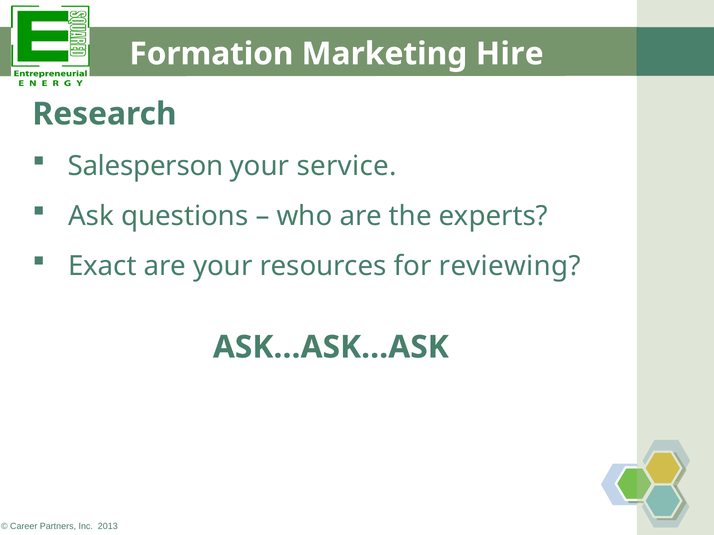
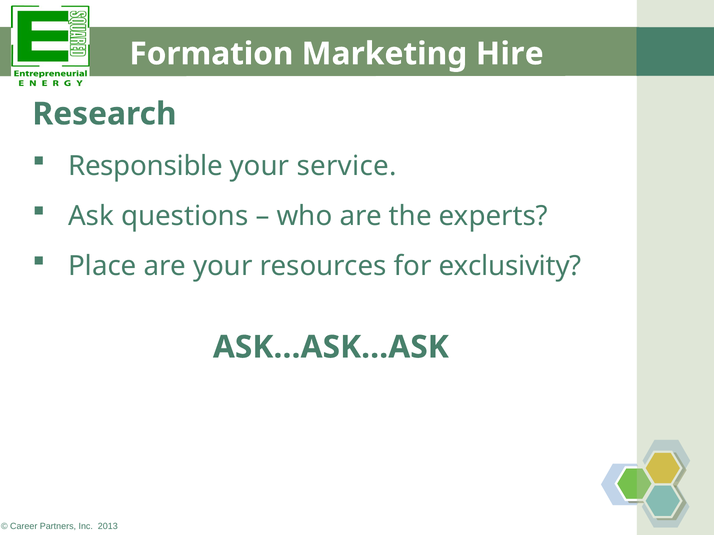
Salesperson: Salesperson -> Responsible
Exact: Exact -> Place
reviewing: reviewing -> exclusivity
